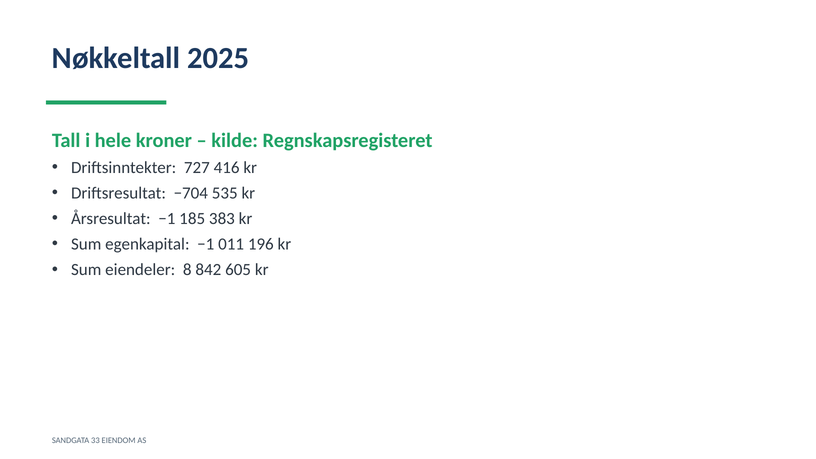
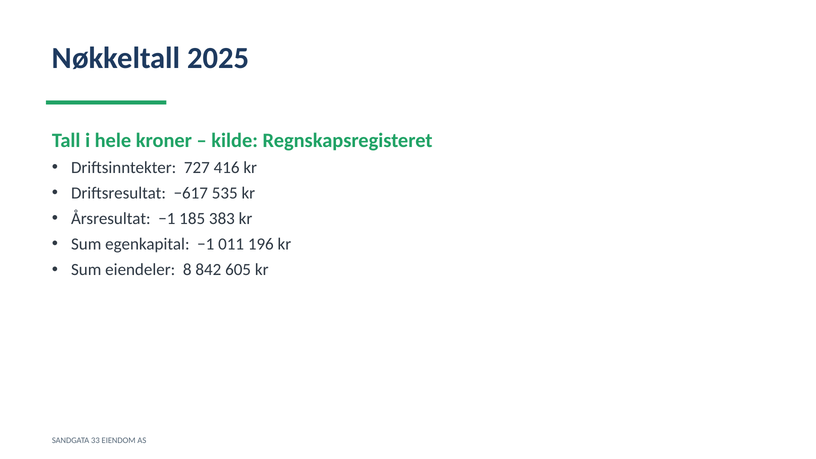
−704: −704 -> −617
